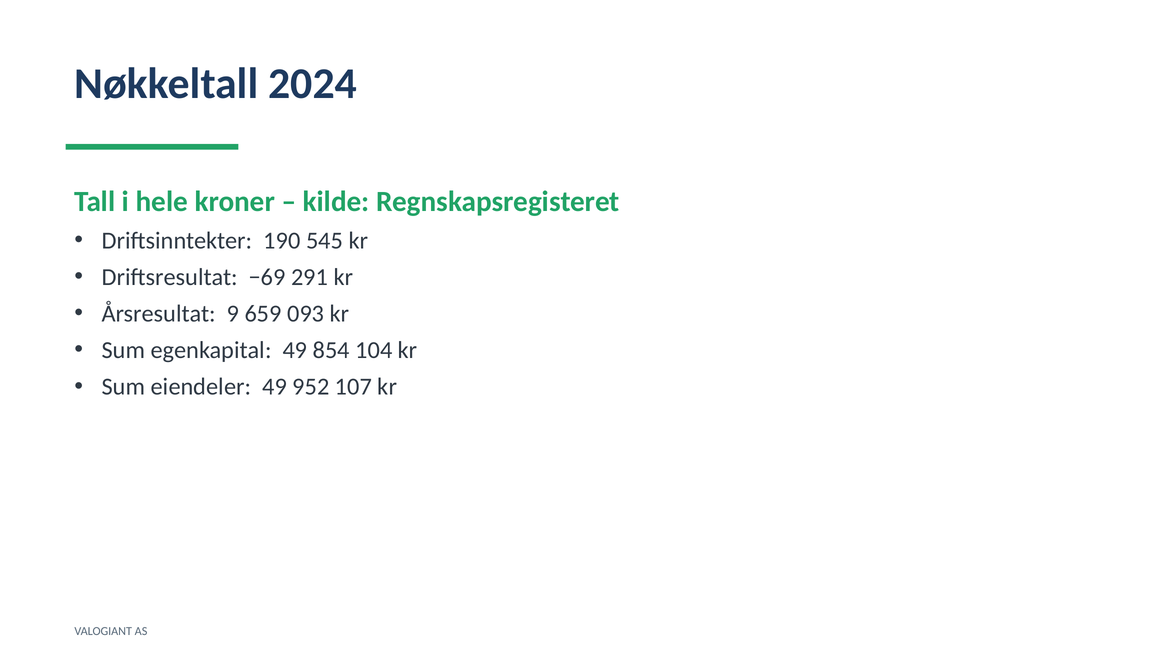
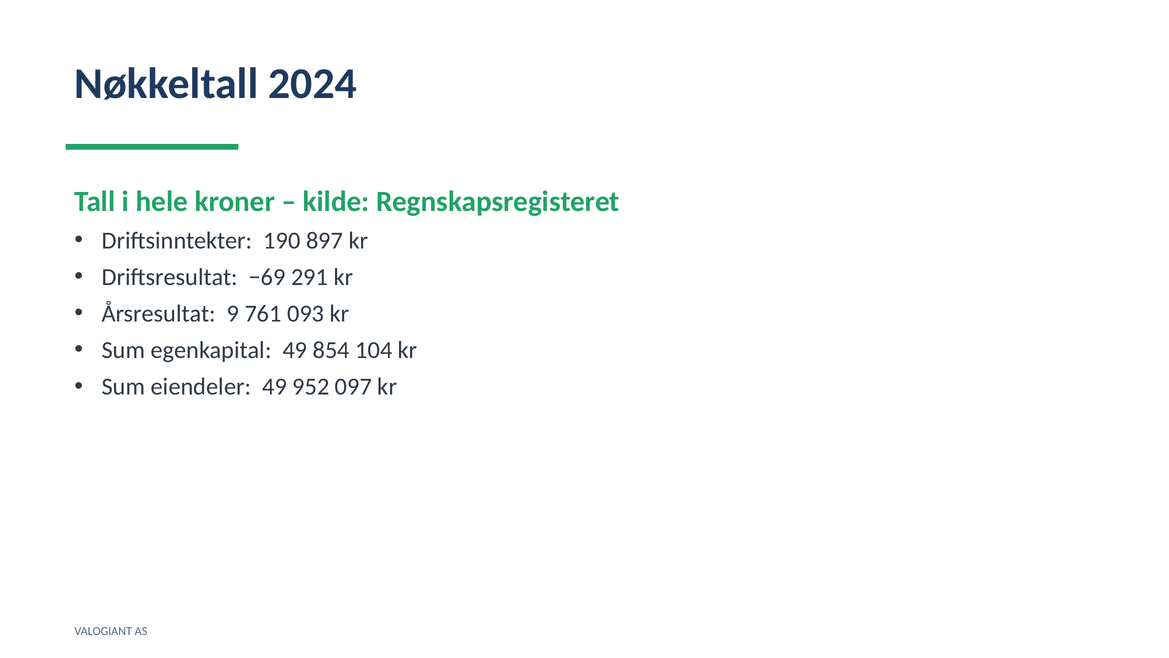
545: 545 -> 897
659: 659 -> 761
107: 107 -> 097
